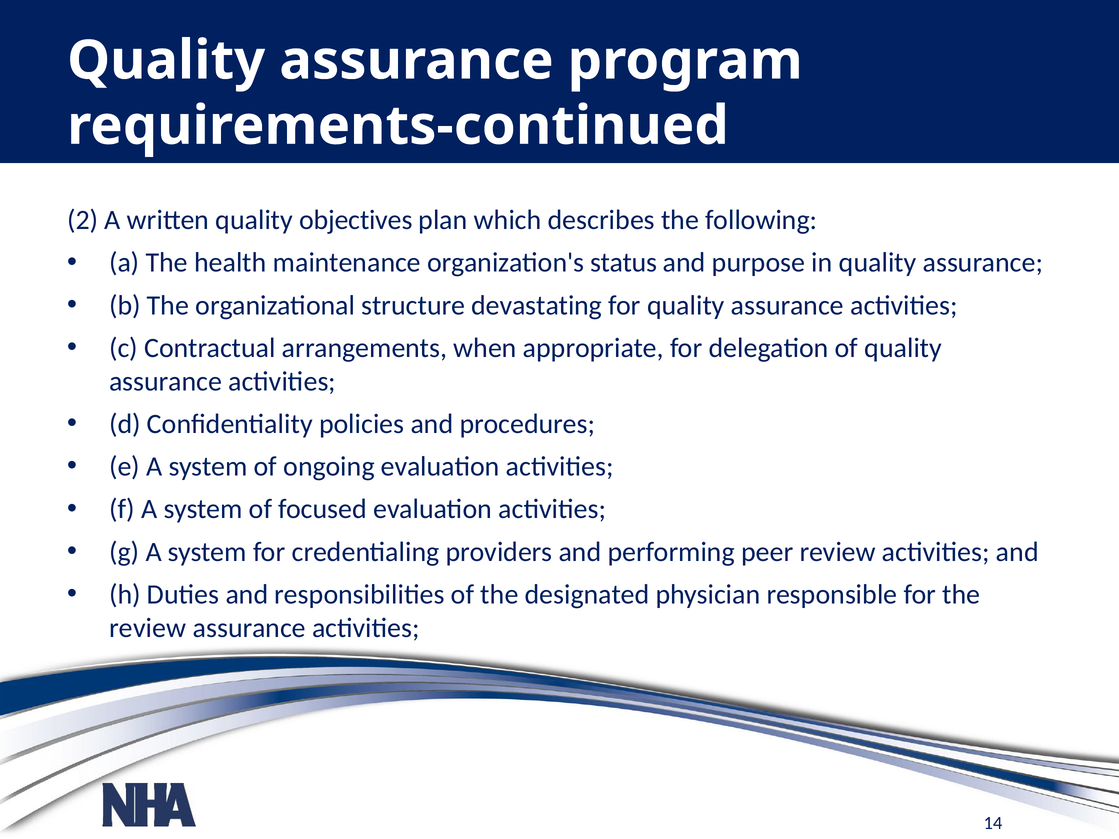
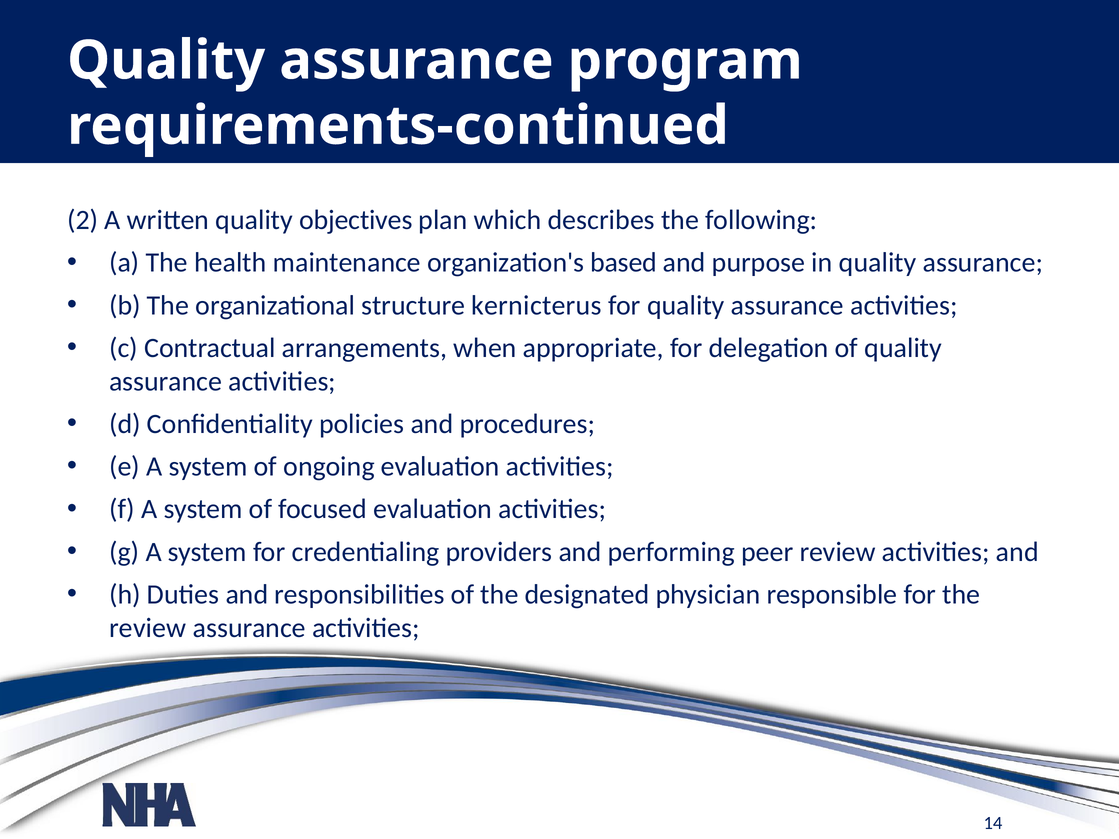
status: status -> based
devastating: devastating -> kernicterus
